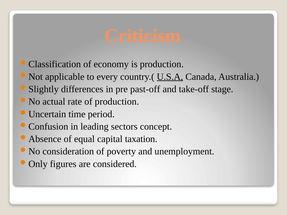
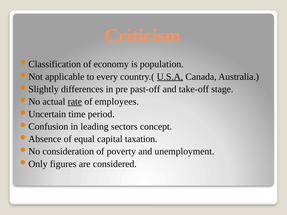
is production: production -> population
rate underline: none -> present
of production: production -> employees
